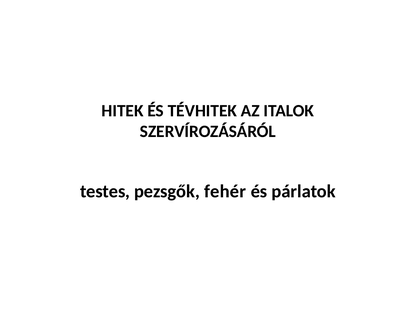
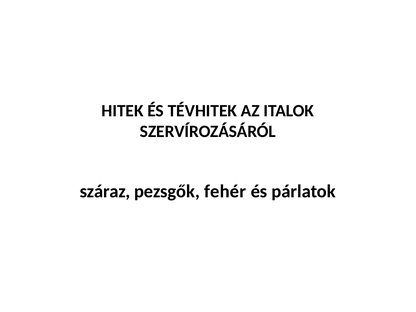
testes: testes -> száraz
